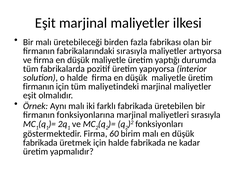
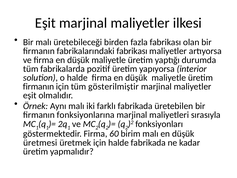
fabrikalarındaki sırasıyla: sırasıyla -> fabrikası
maliyetindeki: maliyetindeki -> gösterilmiştir
fabrikada at (40, 142): fabrikada -> üretmesi
